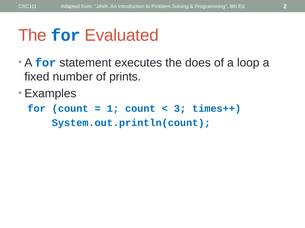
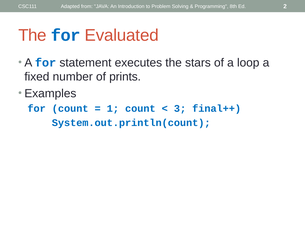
does: does -> stars
times++: times++ -> final++
